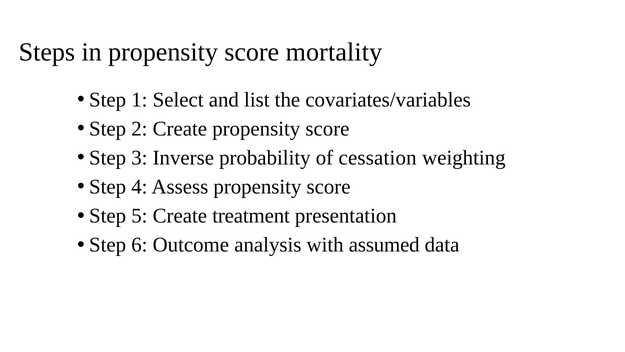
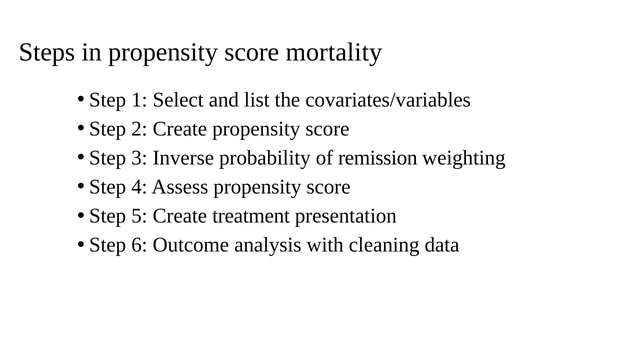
cessation: cessation -> remission
assumed: assumed -> cleaning
